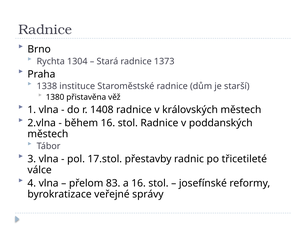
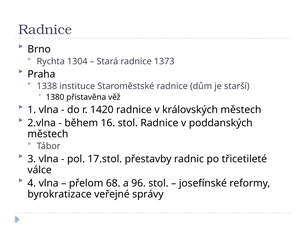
1408: 1408 -> 1420
83: 83 -> 68
a 16: 16 -> 96
